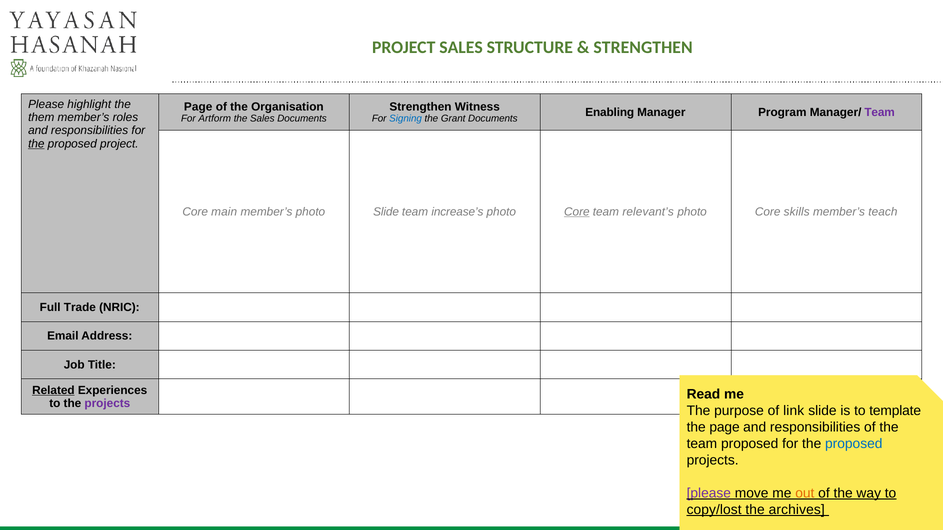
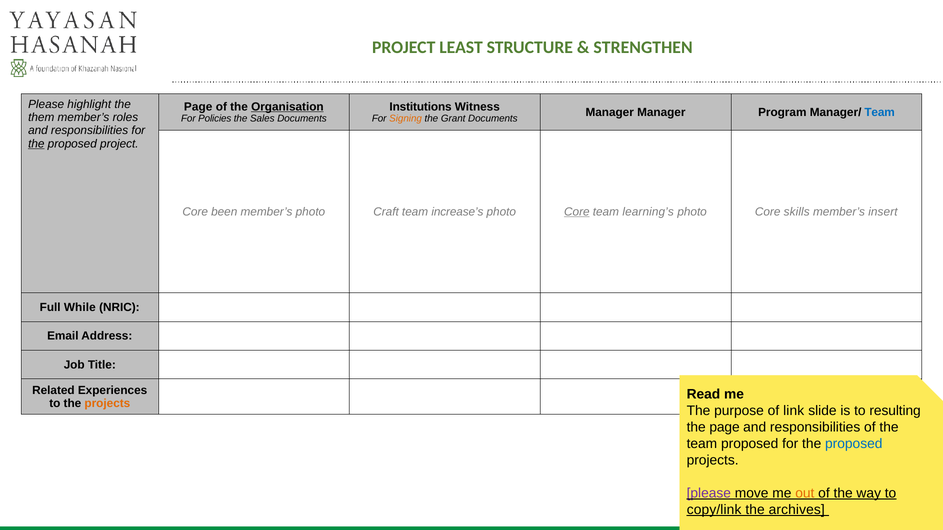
PROJECT SALES: SALES -> LEAST
Organisation underline: none -> present
Strengthen at (421, 107): Strengthen -> Institutions
Enabling at (610, 112): Enabling -> Manager
Team at (880, 112) colour: purple -> blue
Artform: Artform -> Policies
Signing colour: blue -> orange
main: main -> been
photo Slide: Slide -> Craft
relevant’s: relevant’s -> learning’s
teach: teach -> insert
Trade: Trade -> While
Related underline: present -> none
projects at (107, 404) colour: purple -> orange
template: template -> resulting
copy/lost: copy/lost -> copy/link
